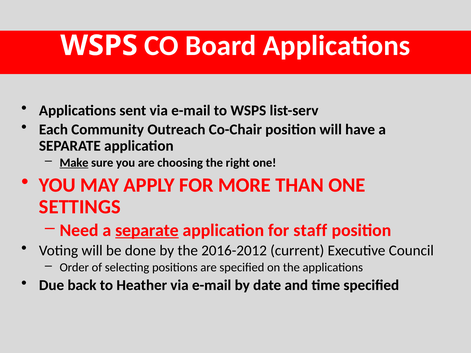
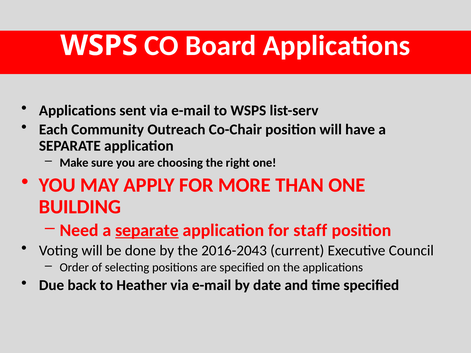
Make underline: present -> none
SETTINGS: SETTINGS -> BUILDING
2016-2012: 2016-2012 -> 2016-2043
